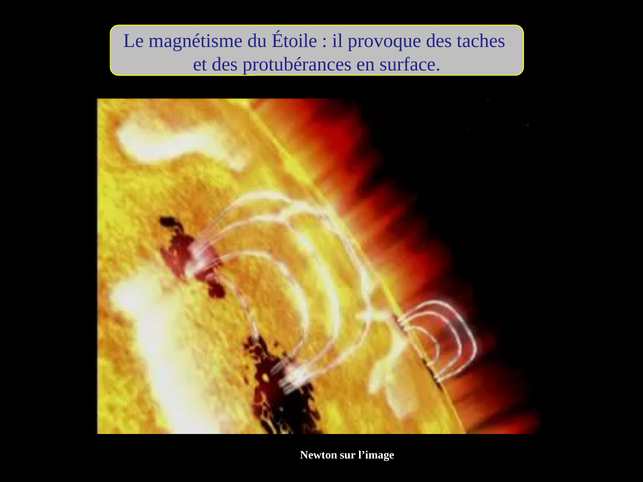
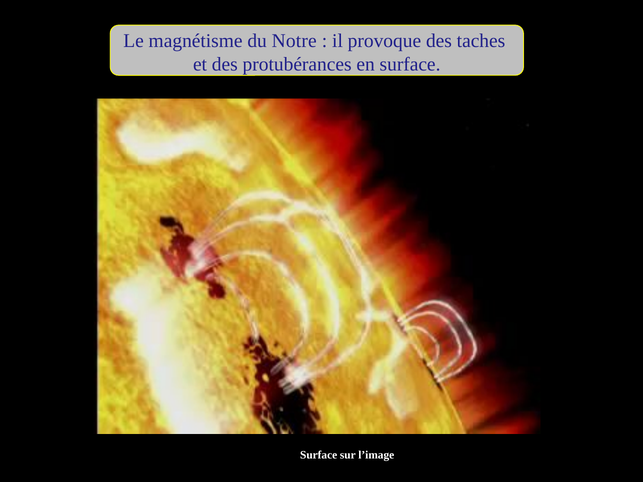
Étoile: Étoile -> Notre
Newton at (319, 455): Newton -> Surface
